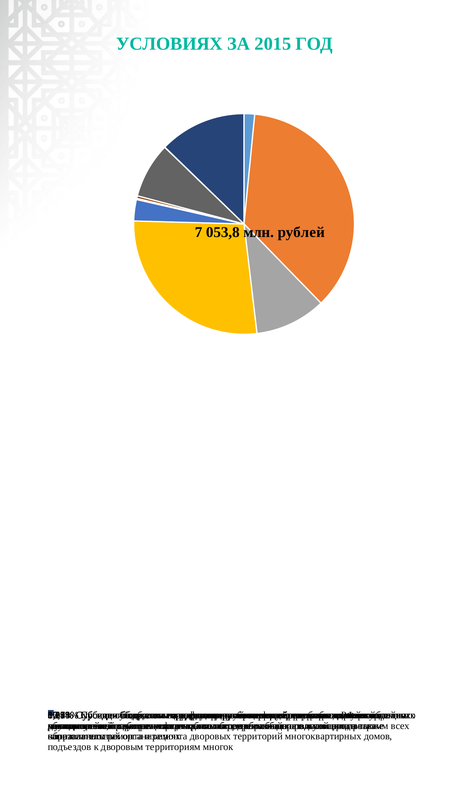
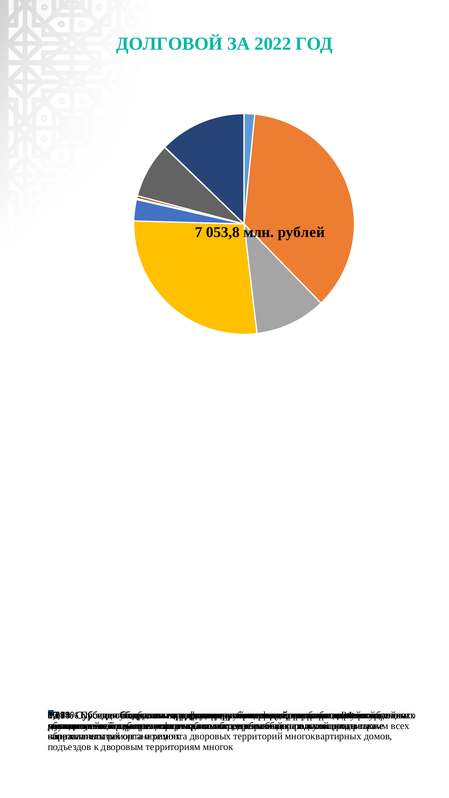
УСЛОВИЯХ: УСЛОВИЯХ -> ДОЛГОВОЙ
2015: 2015 -> 2022
